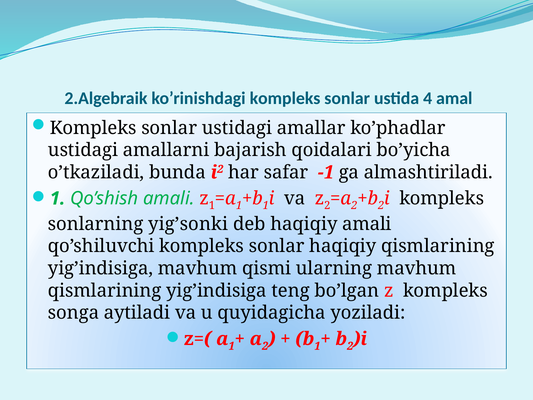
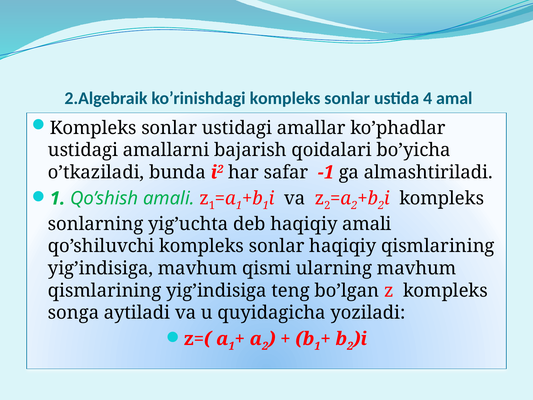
yig’sonki: yig’sonki -> yig’uchta
